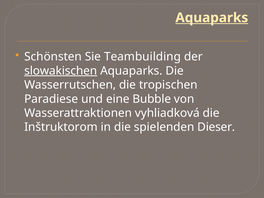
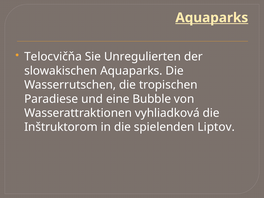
Schönsten: Schönsten -> Telocvičňa
Teambuilding: Teambuilding -> Unregulierten
slowakischen underline: present -> none
Dieser: Dieser -> Liptov
